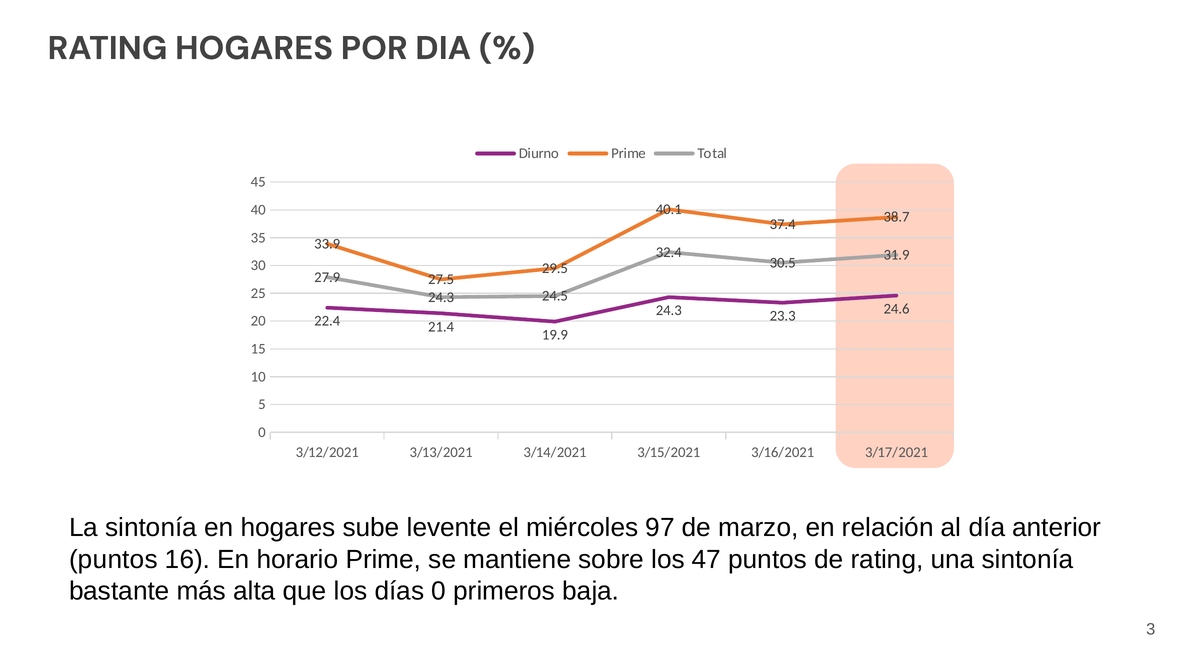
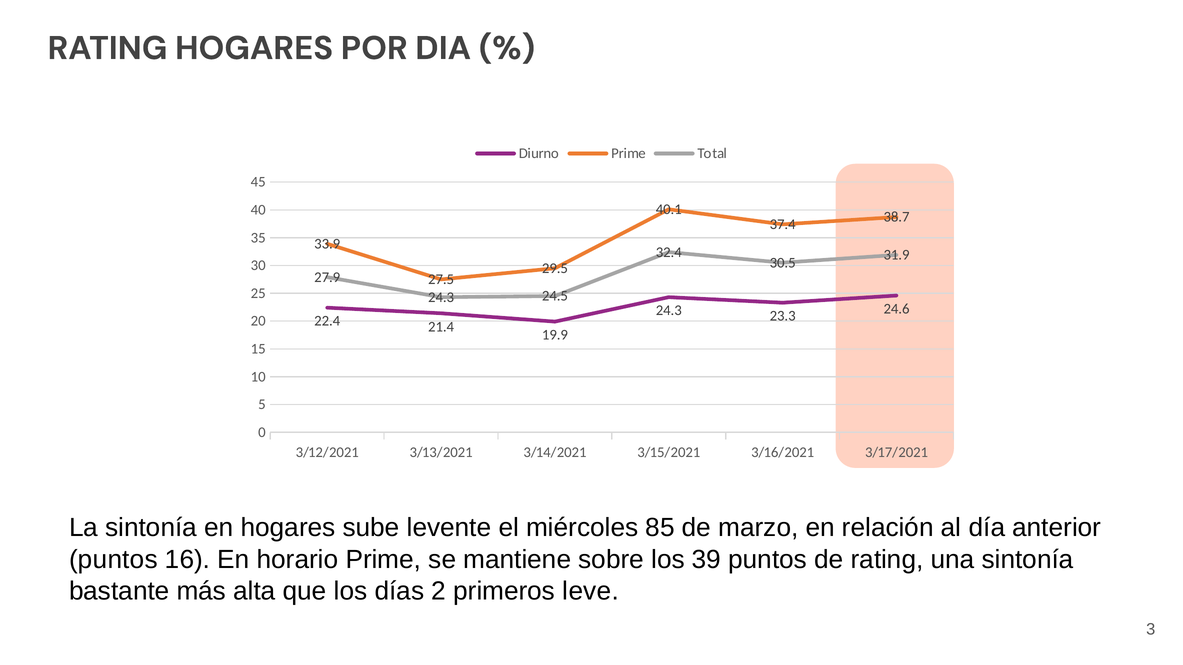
97: 97 -> 85
47: 47 -> 39
días 0: 0 -> 2
baja: baja -> leve
